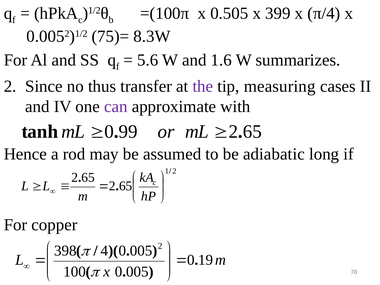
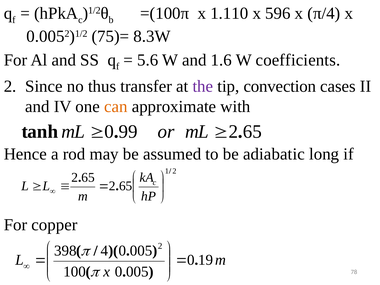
0.505: 0.505 -> 1.110
399: 399 -> 596
summarizes: summarizes -> coefficients
measuring: measuring -> convection
can colour: purple -> orange
